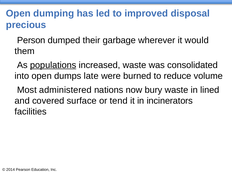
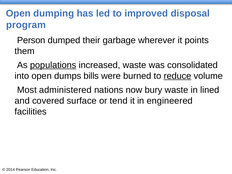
precious: precious -> program
would: would -> points
late: late -> bills
reduce underline: none -> present
incinerators: incinerators -> engineered
